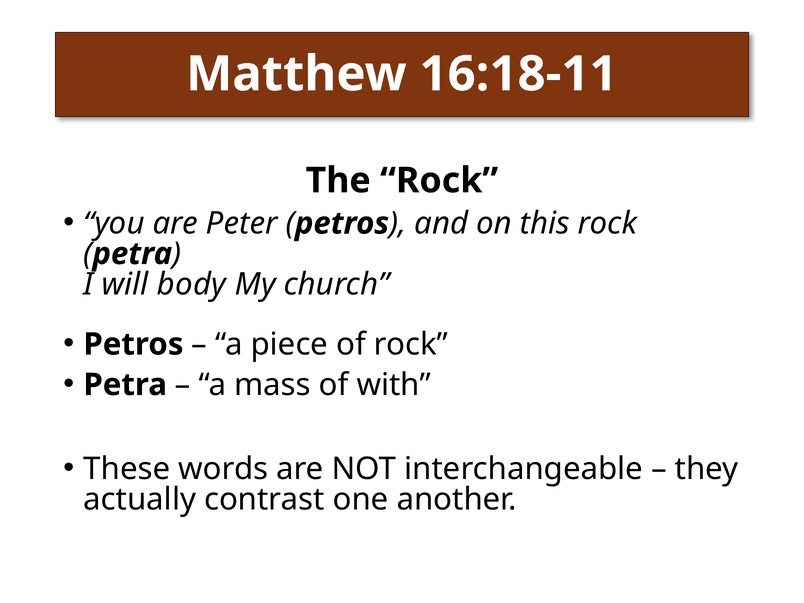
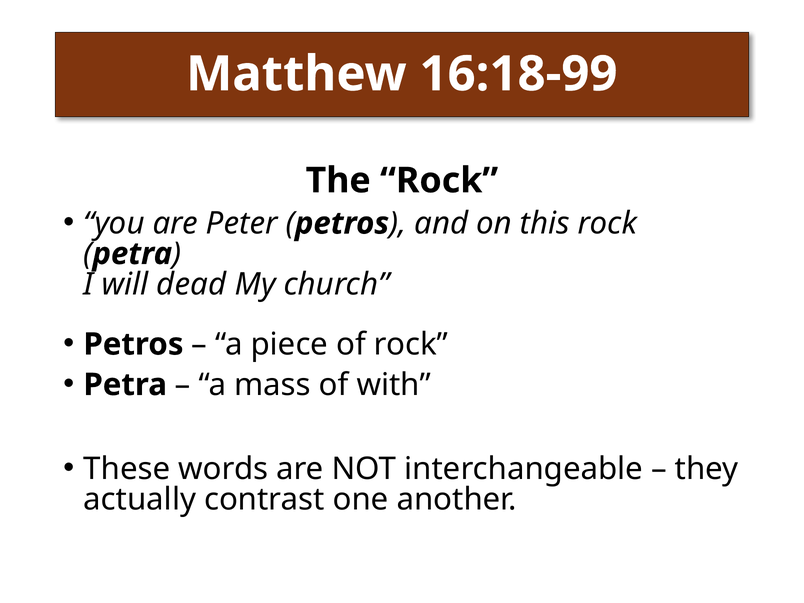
16:18-11: 16:18-11 -> 16:18-99
body: body -> dead
